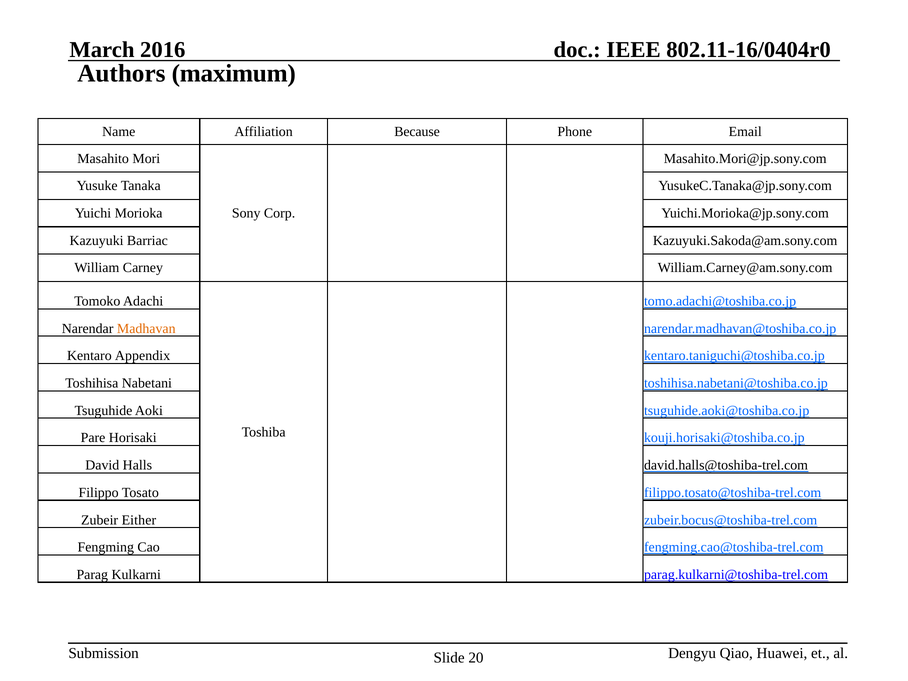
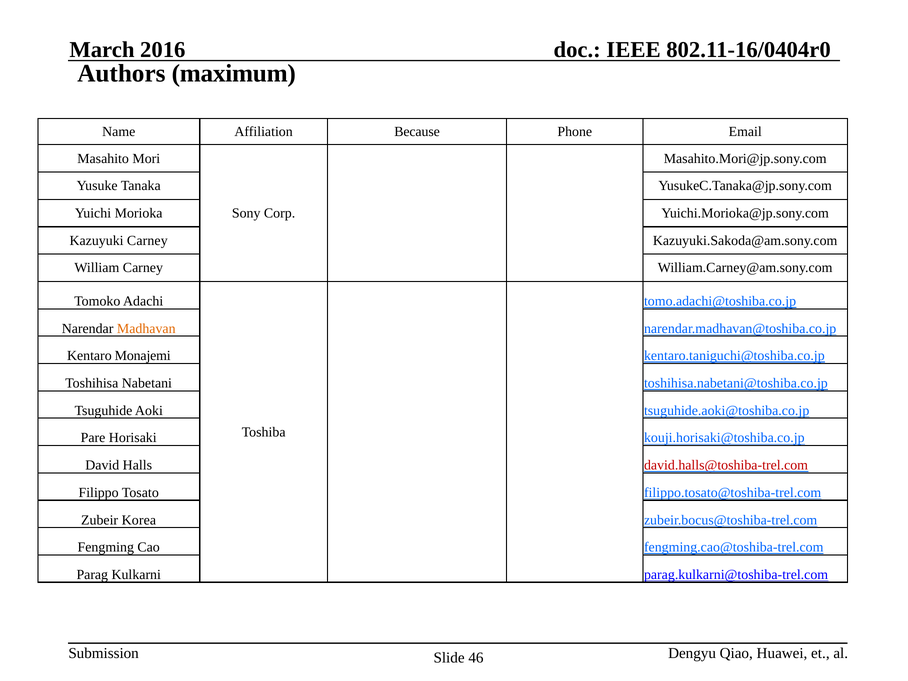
Kazuyuki Barriac: Barriac -> Carney
Appendix: Appendix -> Monajemi
david.halls@toshiba-trel.com colour: black -> red
Either: Either -> Korea
20: 20 -> 46
